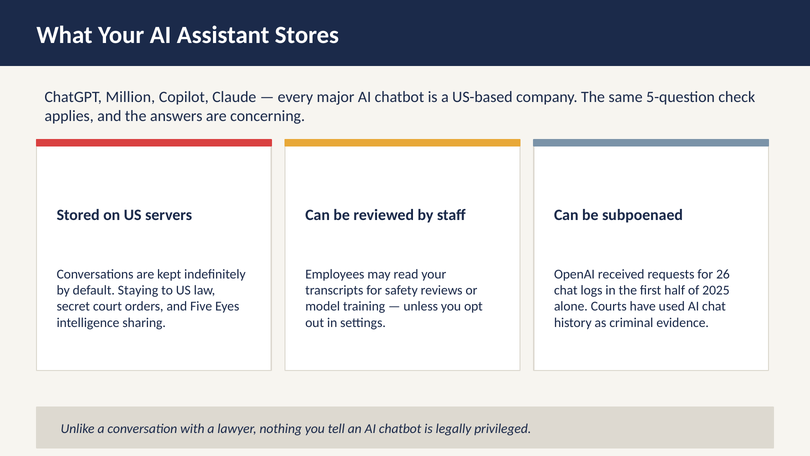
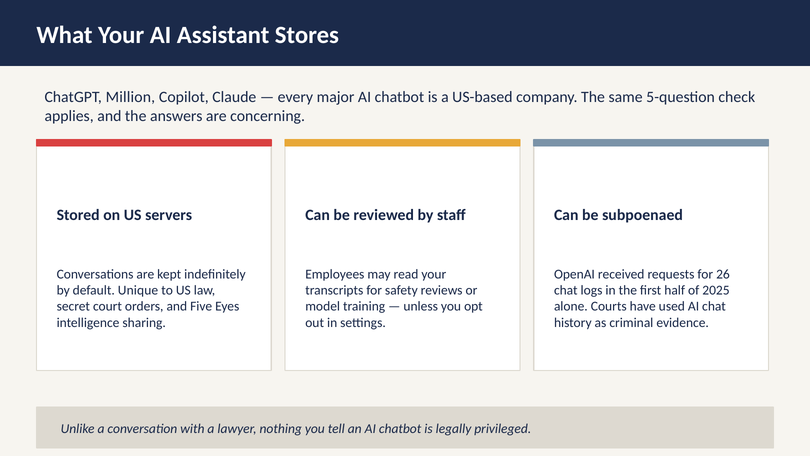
Staying: Staying -> Unique
